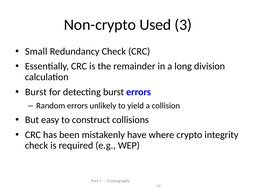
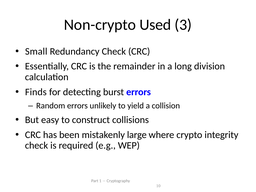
Burst at (36, 92): Burst -> Finds
have: have -> large
